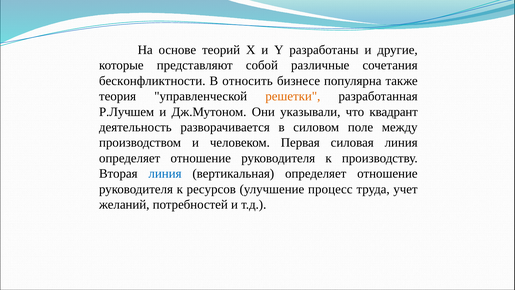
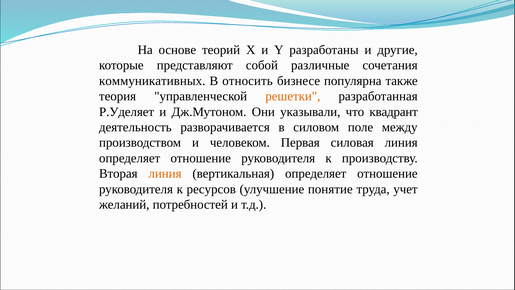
бесконфликтности: бесконфликтности -> коммуникативных
Р.Лучшем: Р.Лучшем -> Р.Уделяет
линия at (165, 173) colour: blue -> orange
процесс: процесс -> понятие
